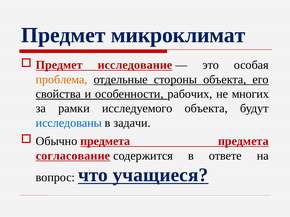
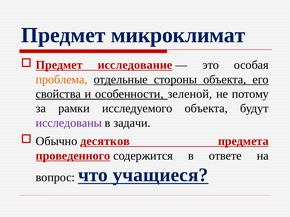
рабочих: рабочих -> зеленой
многих: многих -> потому
исследованы colour: blue -> purple
Обычно предмета: предмета -> десятков
согласование: согласование -> проведенного
